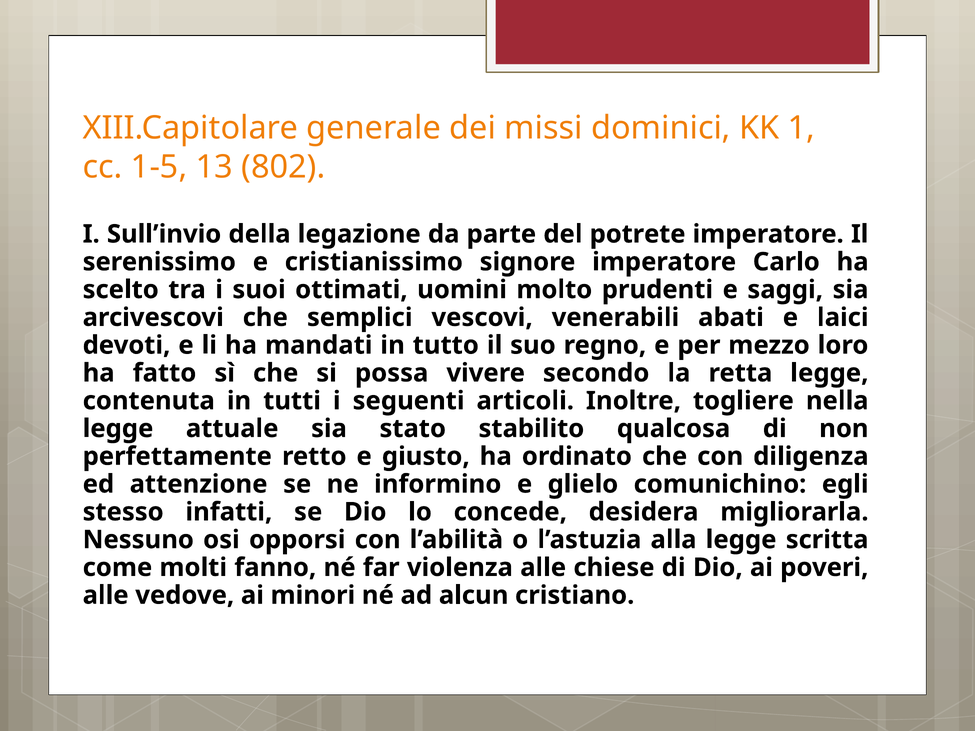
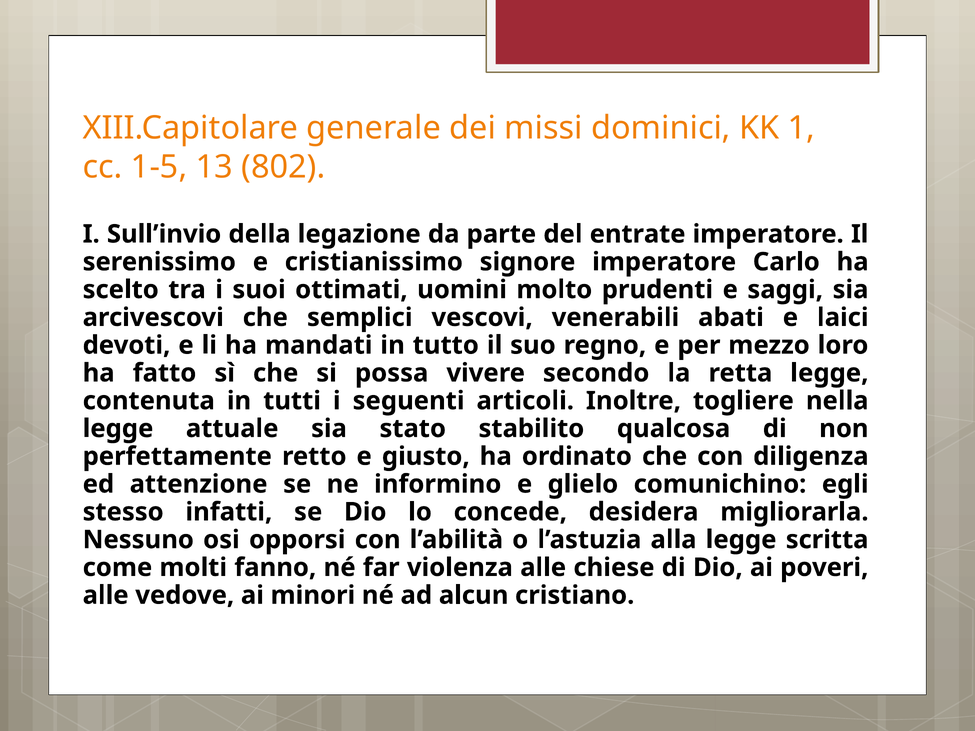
potrete: potrete -> entrate
